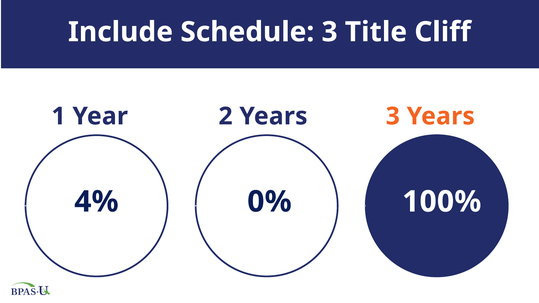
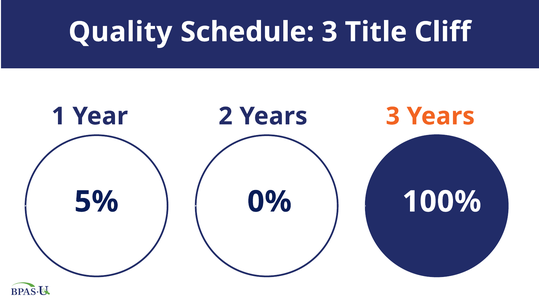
Include: Include -> Quality
4%: 4% -> 5%
